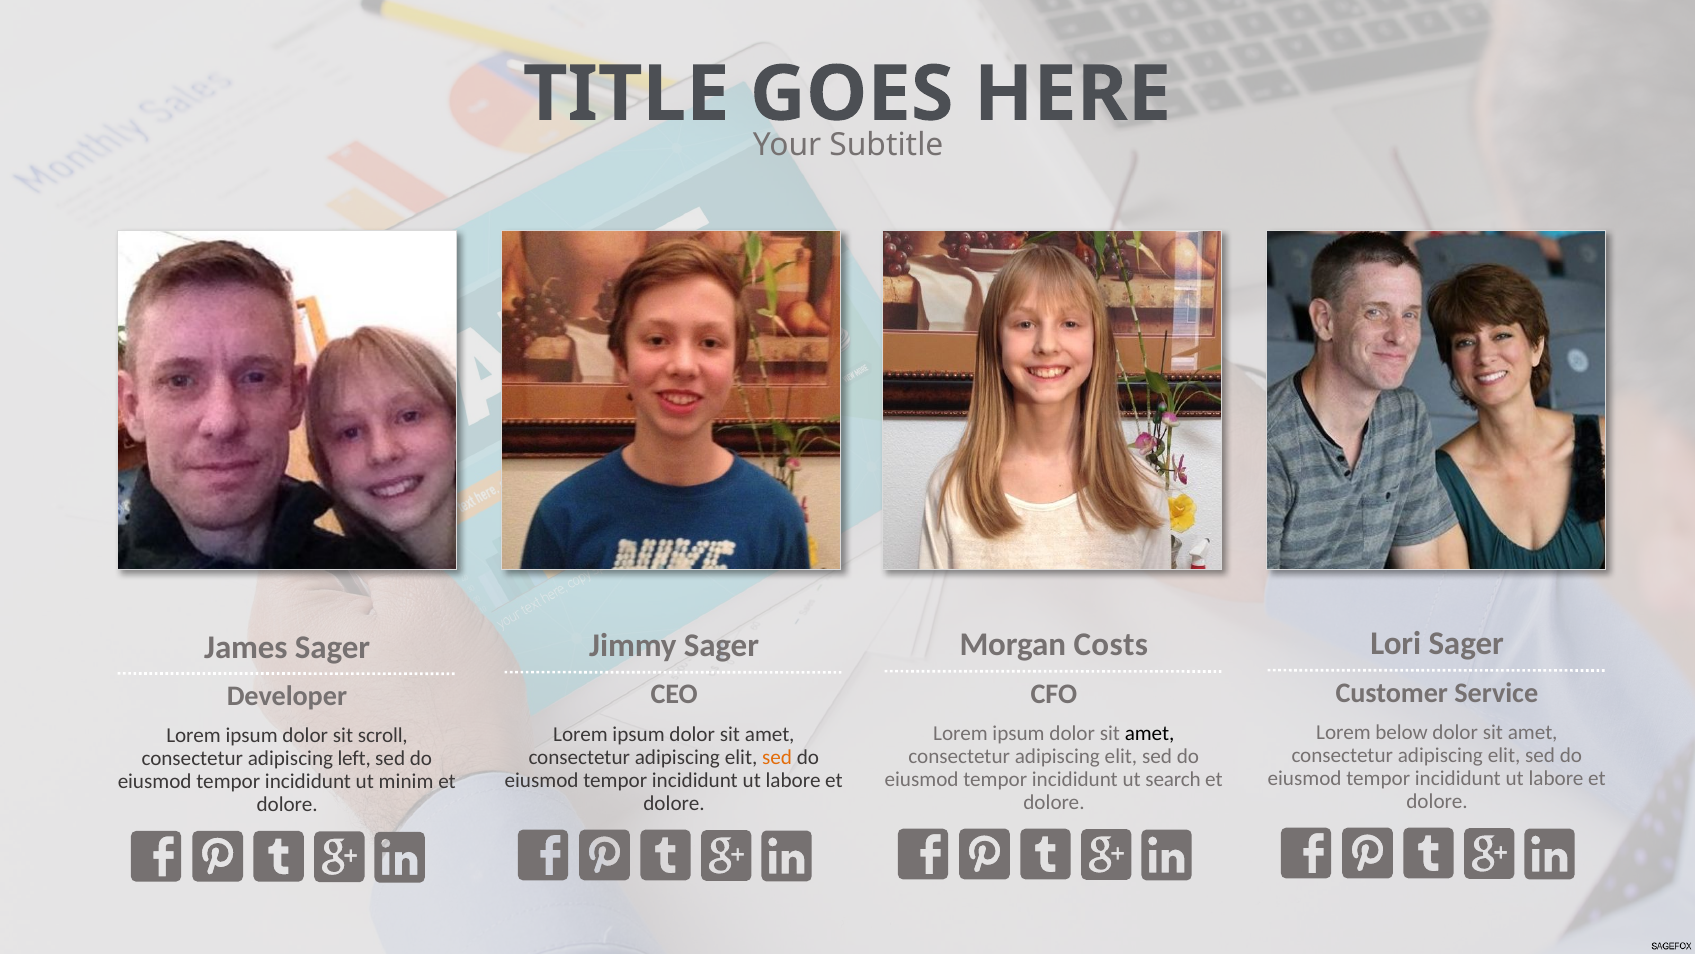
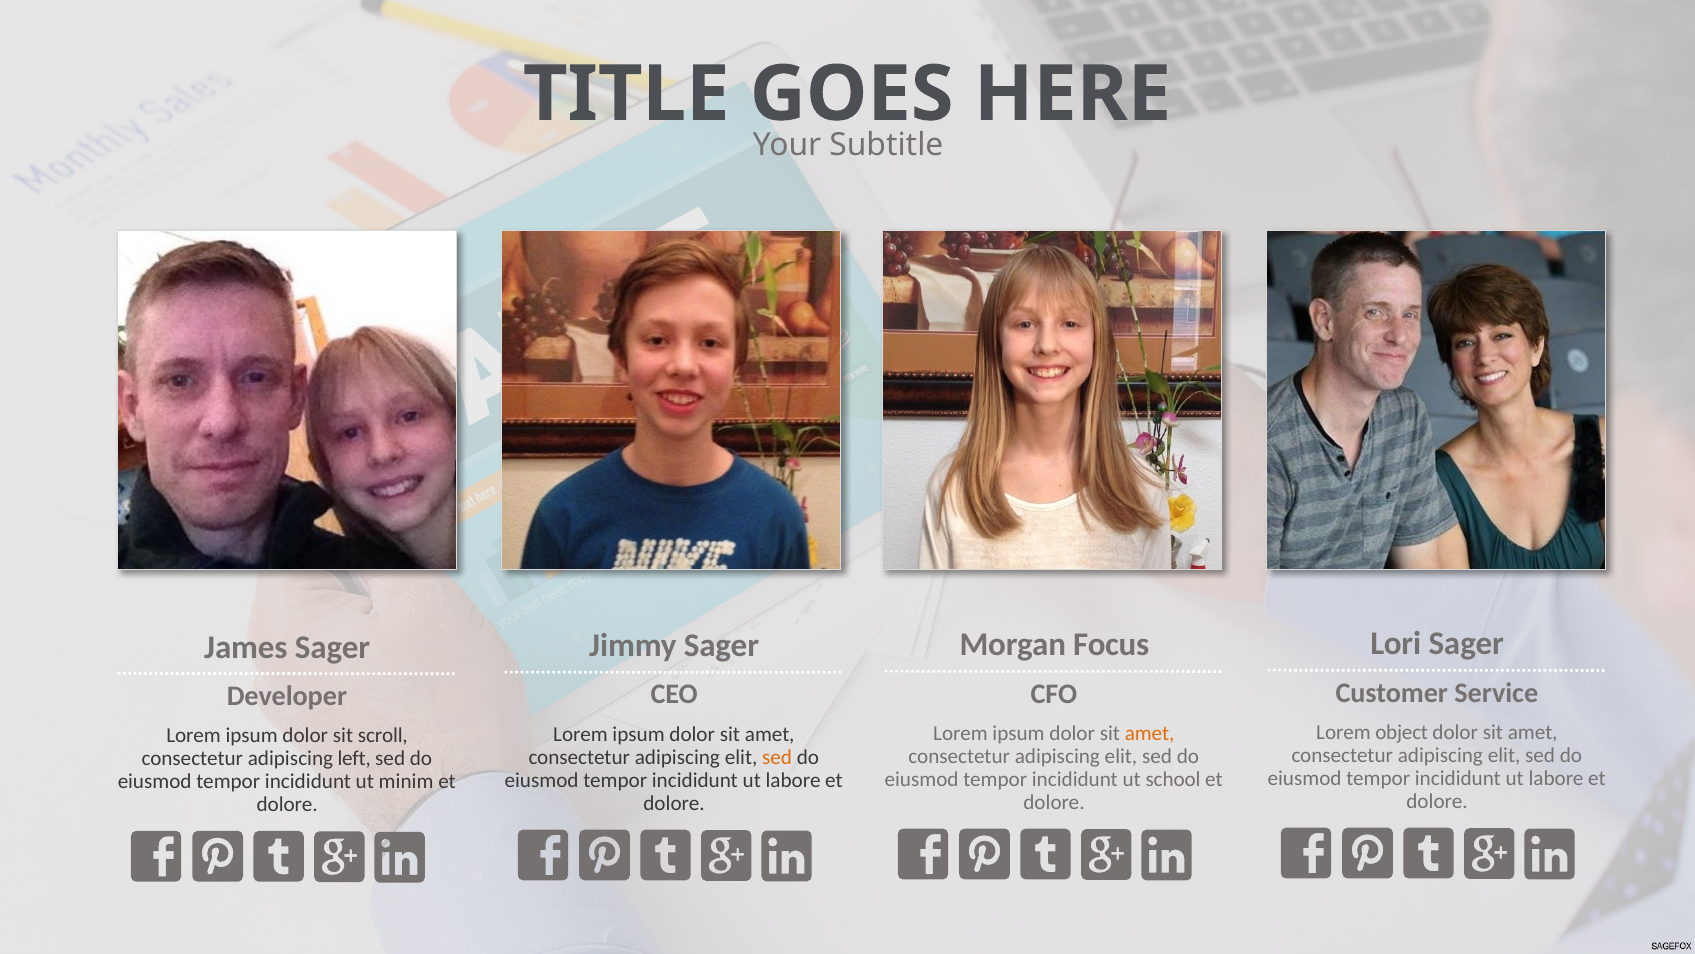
Costs: Costs -> Focus
below: below -> object
amet at (1150, 733) colour: black -> orange
search: search -> school
